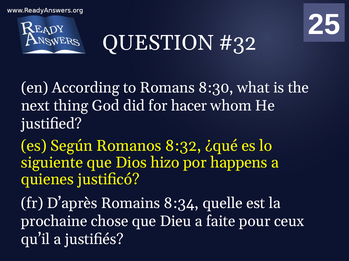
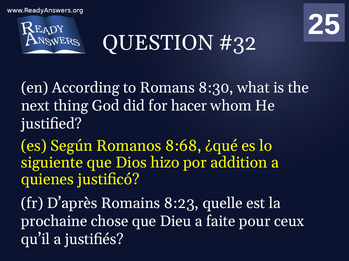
8:32: 8:32 -> 8:68
happens: happens -> addition
8:34: 8:34 -> 8:23
